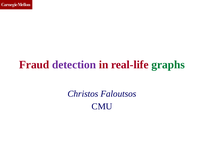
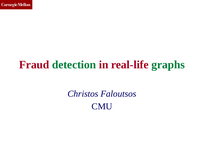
detection colour: purple -> green
